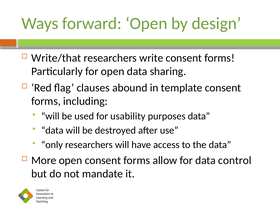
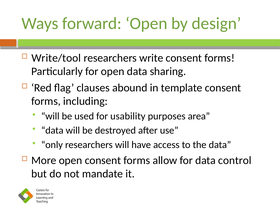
Write/that: Write/that -> Write/tool
purposes data: data -> area
